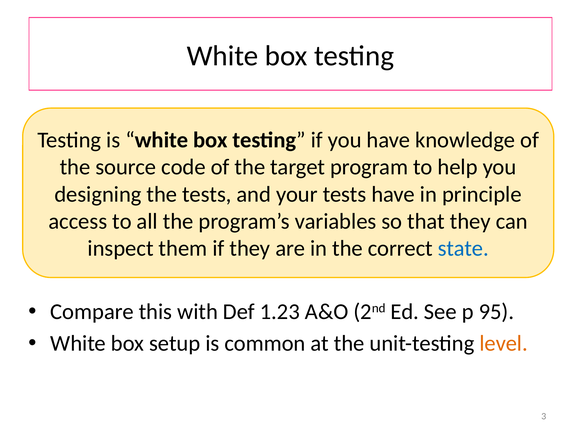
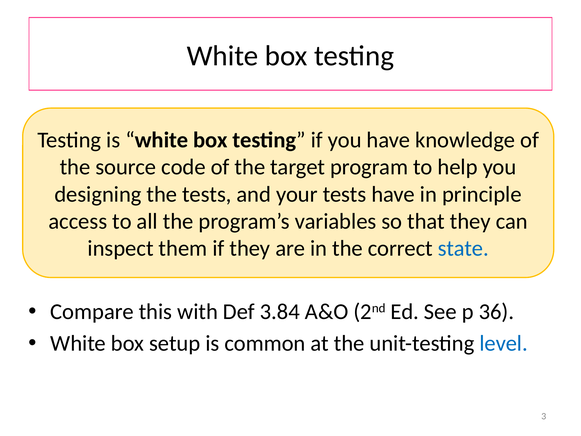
1.23: 1.23 -> 3.84
95: 95 -> 36
level colour: orange -> blue
